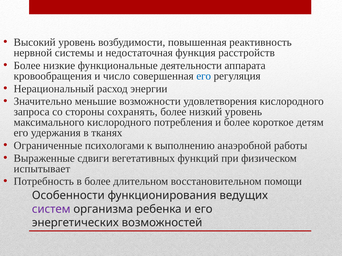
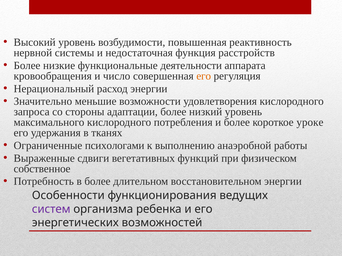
его at (204, 76) colour: blue -> orange
сохранять: сохранять -> адаптации
детям: детям -> уроке
испытывает: испытывает -> собственное
восстановительном помощи: помощи -> энергии
